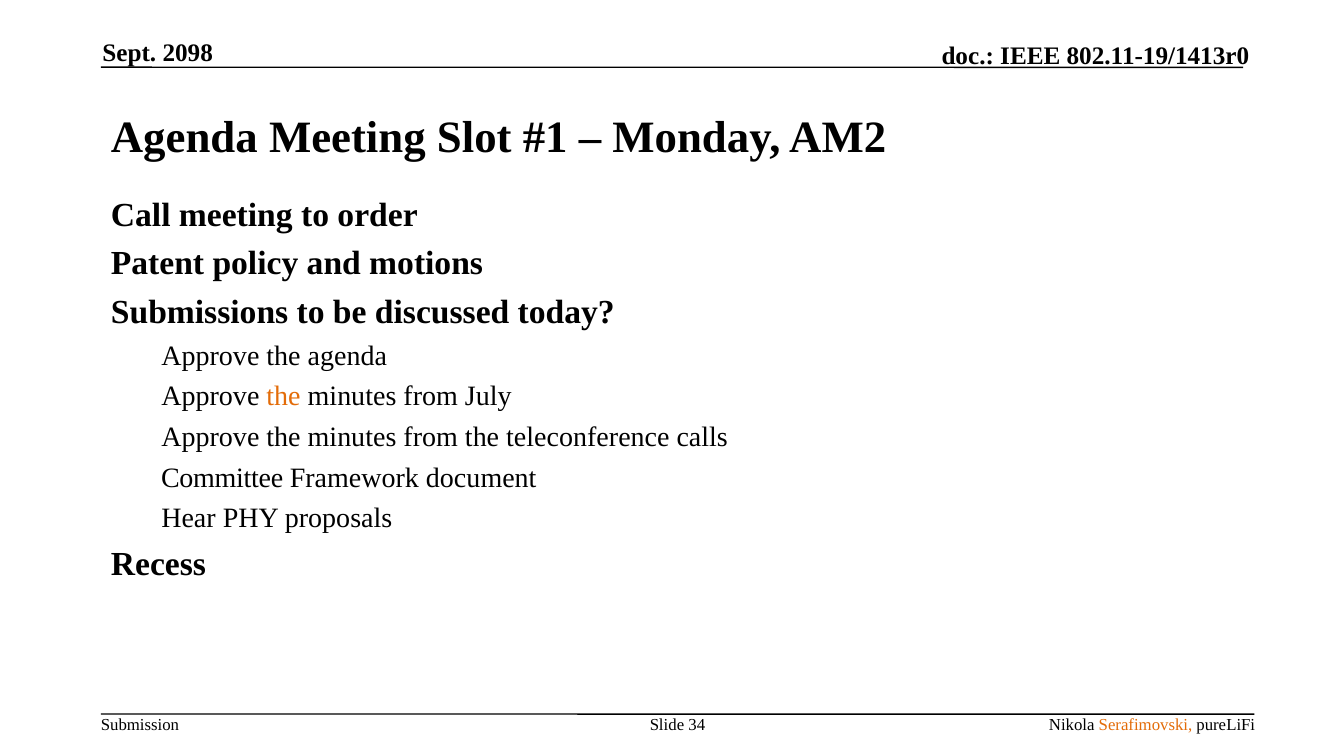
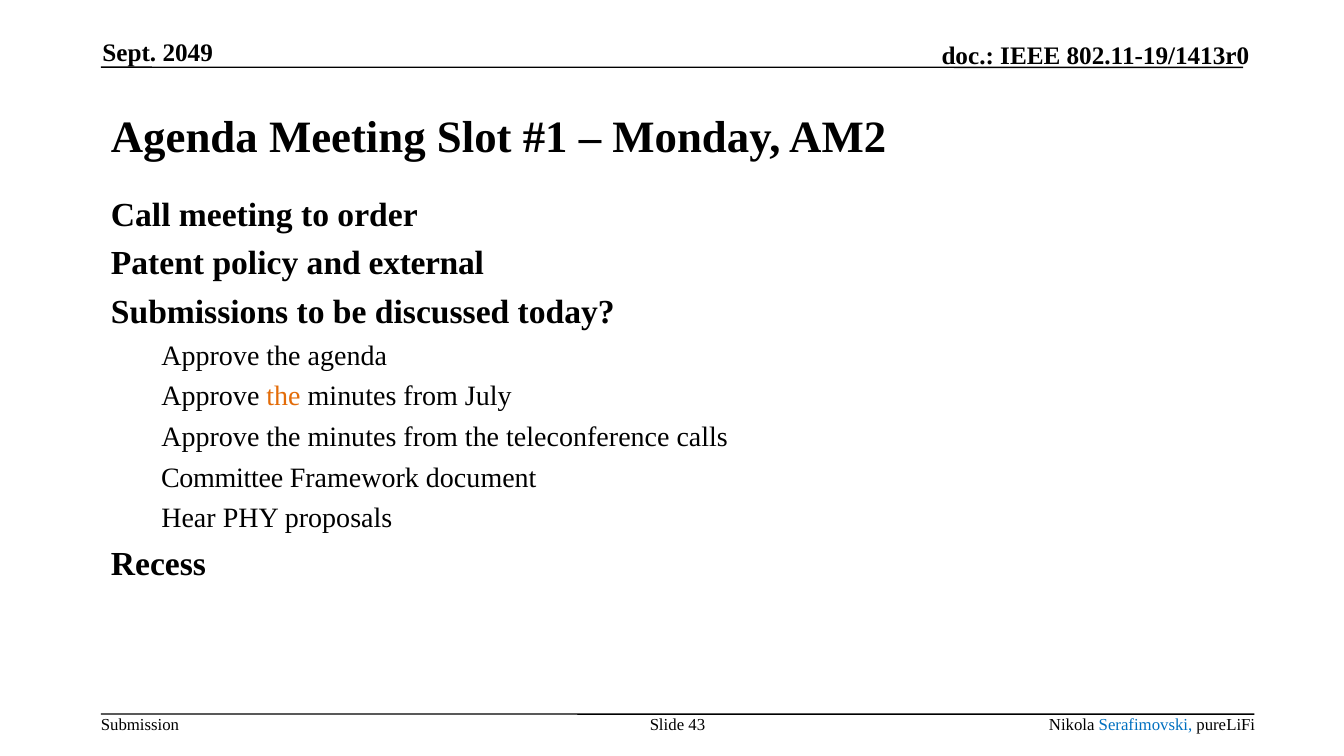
2098: 2098 -> 2049
motions: motions -> external
34: 34 -> 43
Serafimovski colour: orange -> blue
